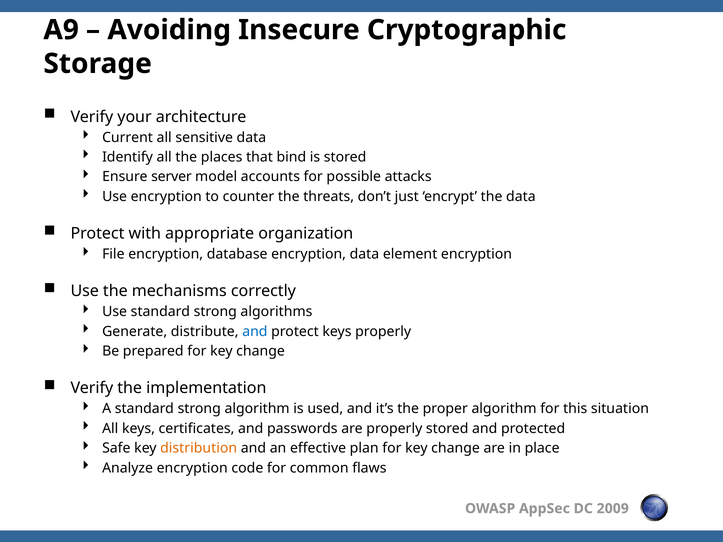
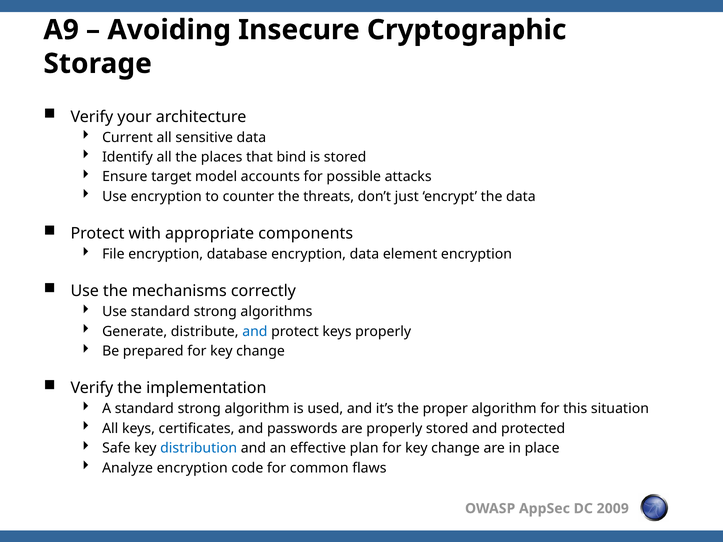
server: server -> target
organization: organization -> components
distribution colour: orange -> blue
